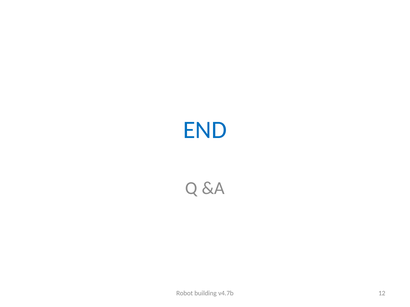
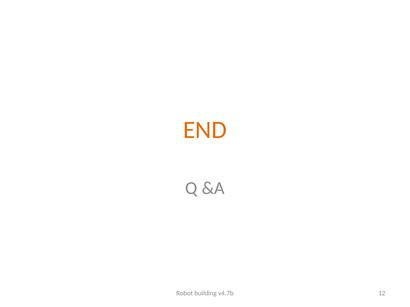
END colour: blue -> orange
